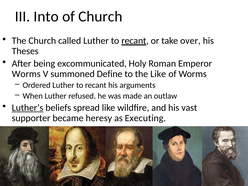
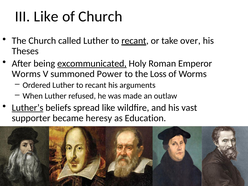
III Into: Into -> Like
excommunicated underline: none -> present
Define: Define -> Power
the Like: Like -> Loss
Executing: Executing -> Education
